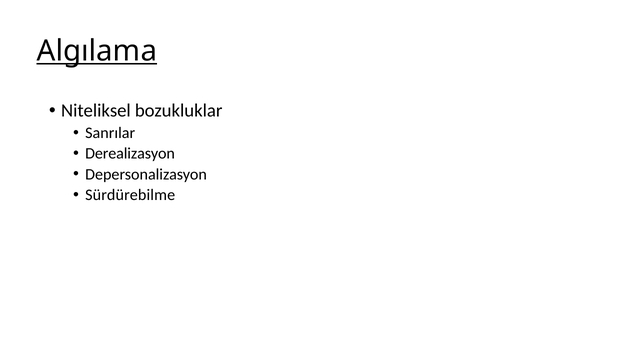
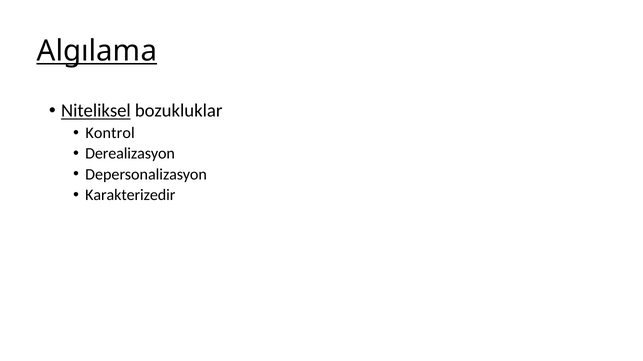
Niteliksel underline: none -> present
Sanrılar: Sanrılar -> Kontrol
Sürdürebilme: Sürdürebilme -> Karakterizedir
